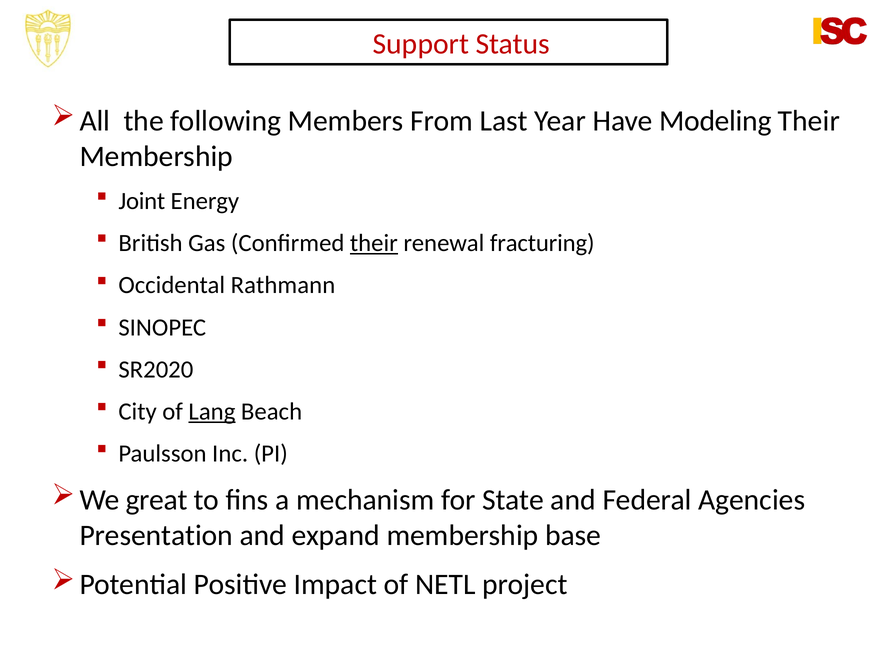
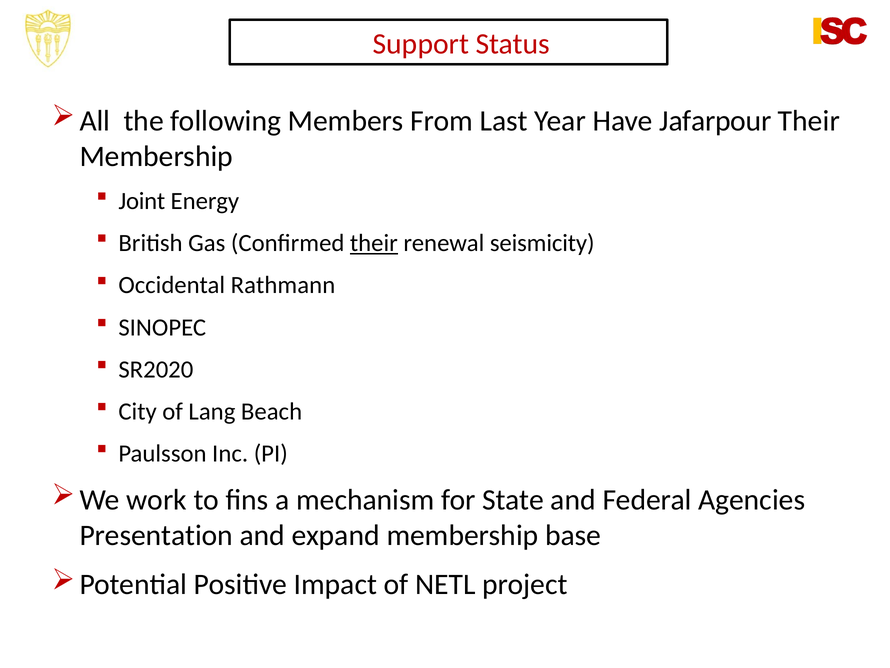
Modeling: Modeling -> Jafarpour
fracturing: fracturing -> seismicity
Lang underline: present -> none
great: great -> work
